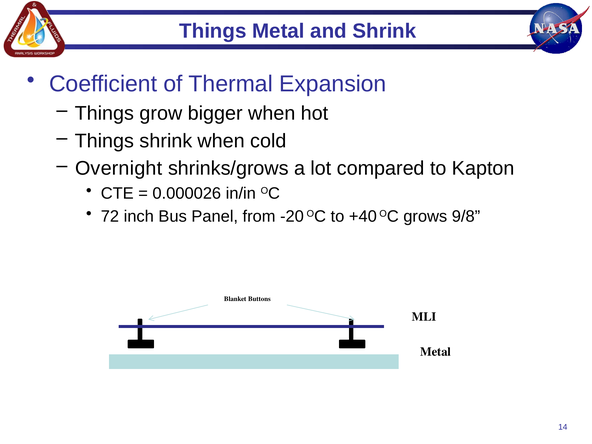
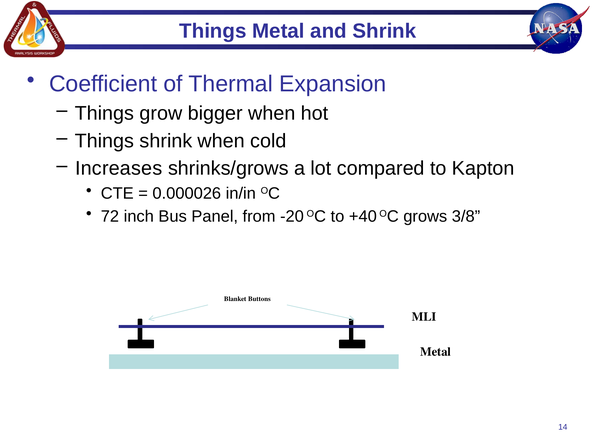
Overnight: Overnight -> Increases
9/8: 9/8 -> 3/8
